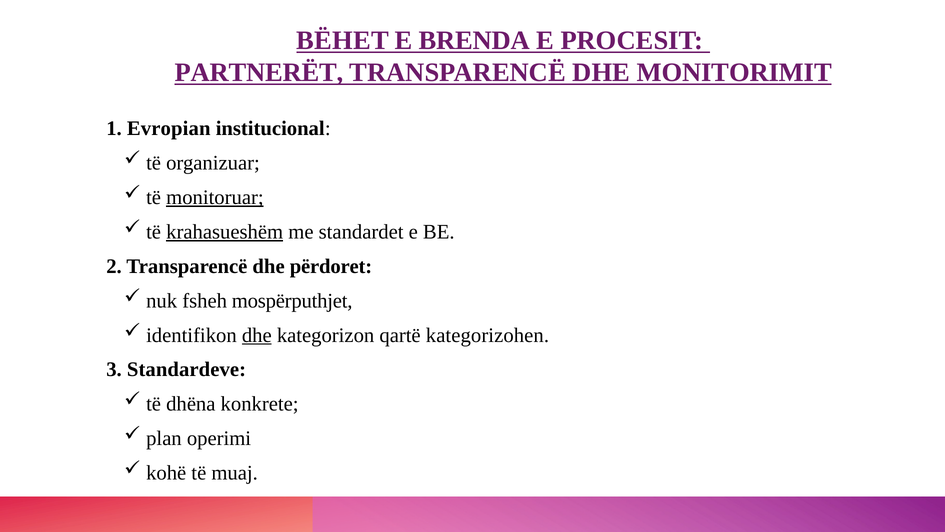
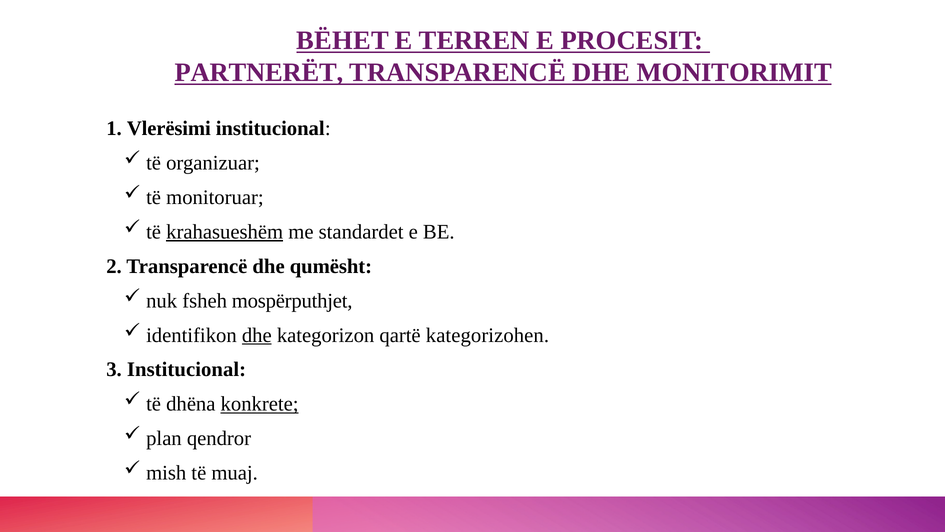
BRENDA: BRENDA -> TERREN
Evropian: Evropian -> Vlerësimi
monitoruar underline: present -> none
përdoret: përdoret -> qumësht
3 Standardeve: Standardeve -> Institucional
konkrete underline: none -> present
operimi: operimi -> qendror
kohë: kohë -> mish
